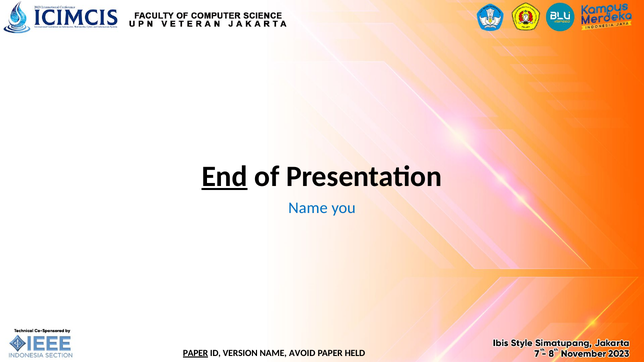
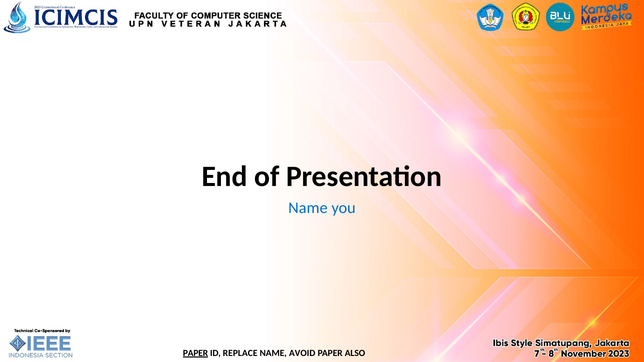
End underline: present -> none
VERSION: VERSION -> REPLACE
HELD: HELD -> ALSO
